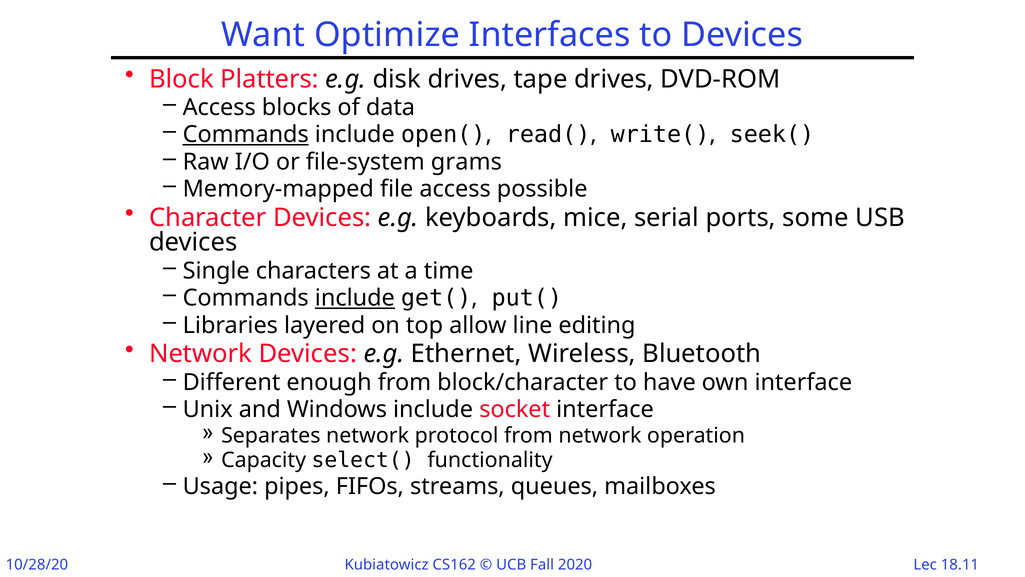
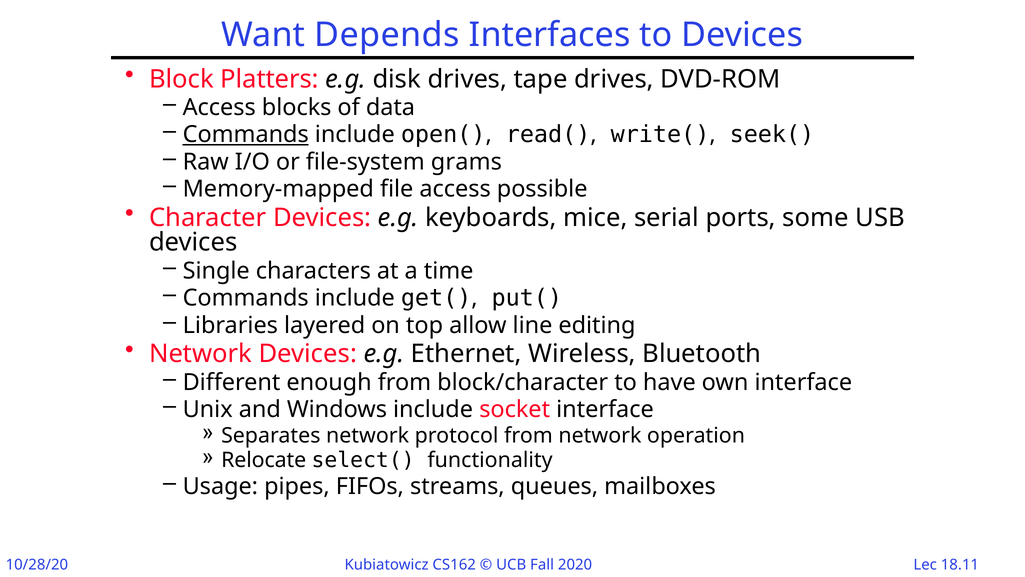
Optimize: Optimize -> Depends
include at (355, 298) underline: present -> none
Capacity: Capacity -> Relocate
